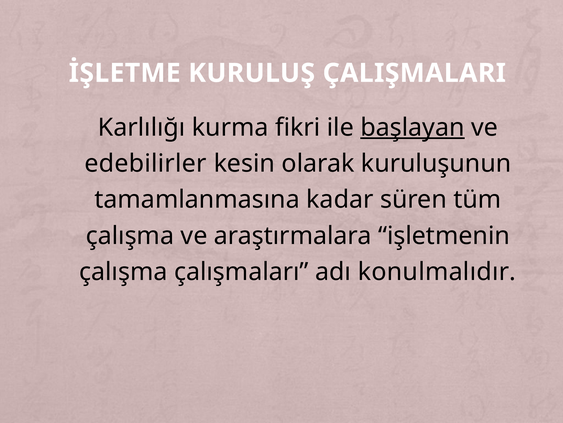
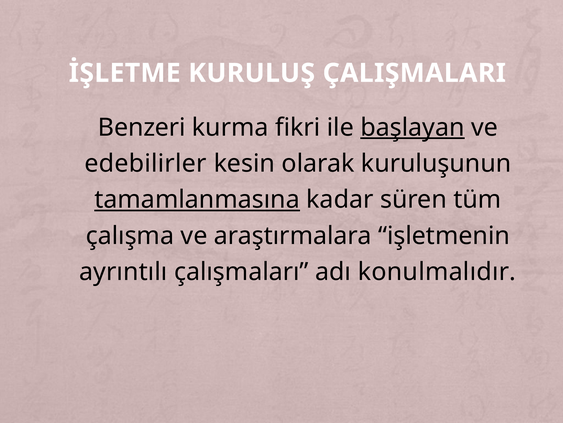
Karlılığı: Karlılığı -> Benzeri
tamamlanmasına underline: none -> present
çalışma at (123, 271): çalışma -> ayrıntılı
